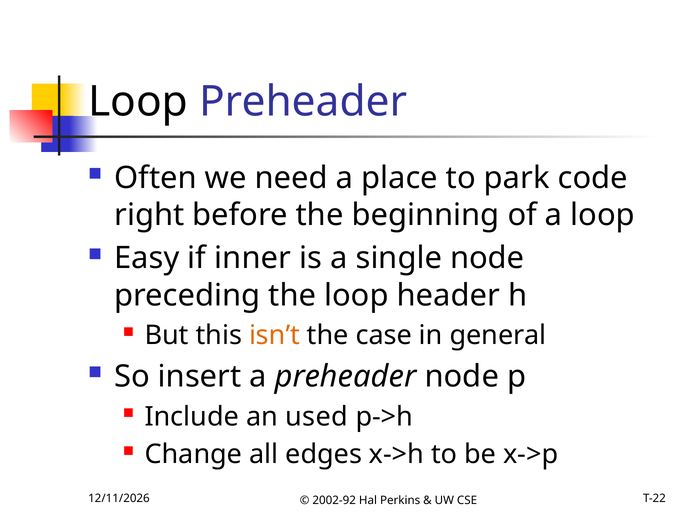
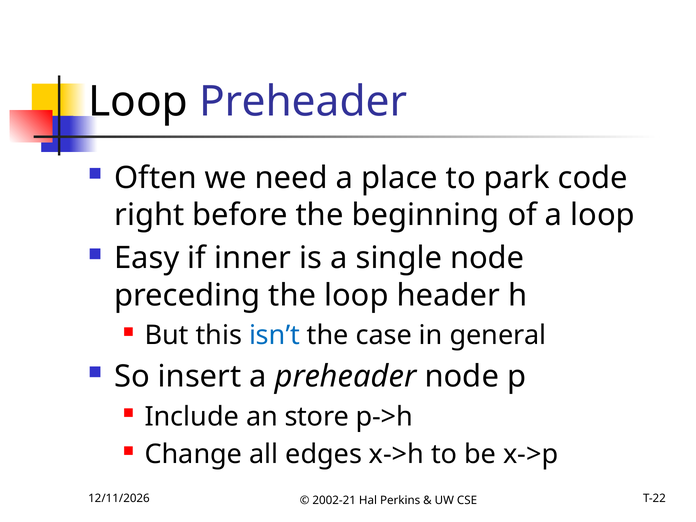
isn’t colour: orange -> blue
used: used -> store
2002-92: 2002-92 -> 2002-21
